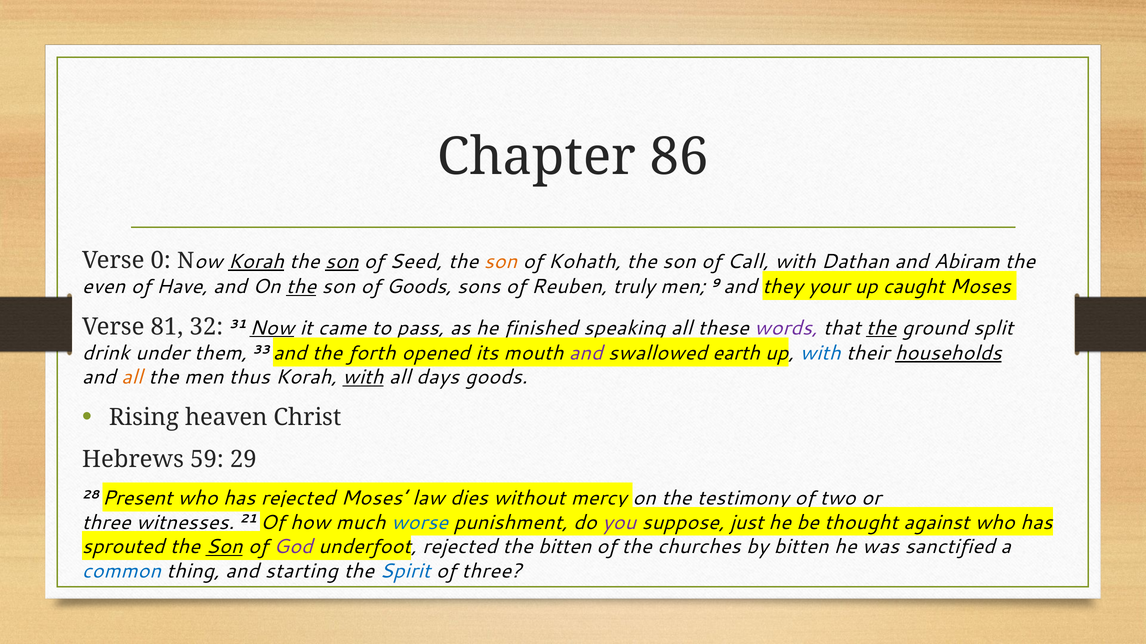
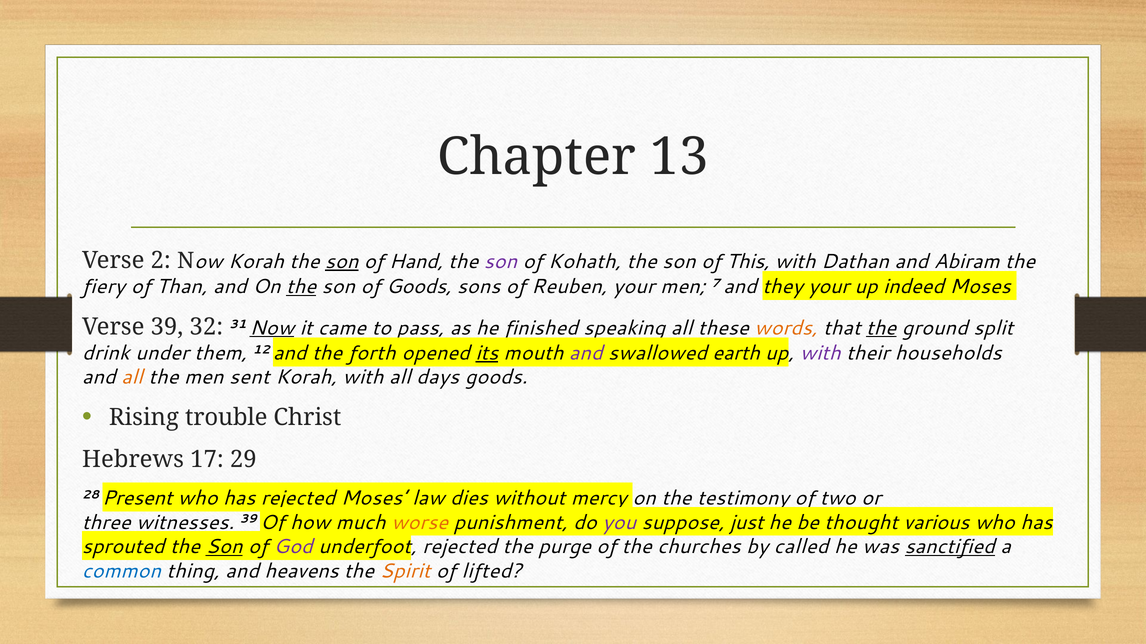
86: 86 -> 13
0: 0 -> 2
Korah at (256, 262) underline: present -> none
Seed: Seed -> Hand
son at (501, 262) colour: orange -> purple
Call: Call -> This
even: even -> fiery
Have: Have -> Than
Reuben truly: truly -> your
9: 9 -> 7
caught: caught -> indeed
Verse 81: 81 -> 39
words colour: purple -> orange
33: 33 -> 12
its underline: none -> present
with at (820, 353) colour: blue -> purple
households underline: present -> none
thus: thus -> sent
with at (363, 378) underline: present -> none
heaven: heaven -> trouble
59: 59 -> 17
21 at (248, 520): 21 -> 39
worse colour: blue -> orange
against: against -> various
the bitten: bitten -> purge
by bitten: bitten -> called
sanctified underline: none -> present
starting: starting -> heavens
Spirit colour: blue -> orange
of three: three -> lifted
